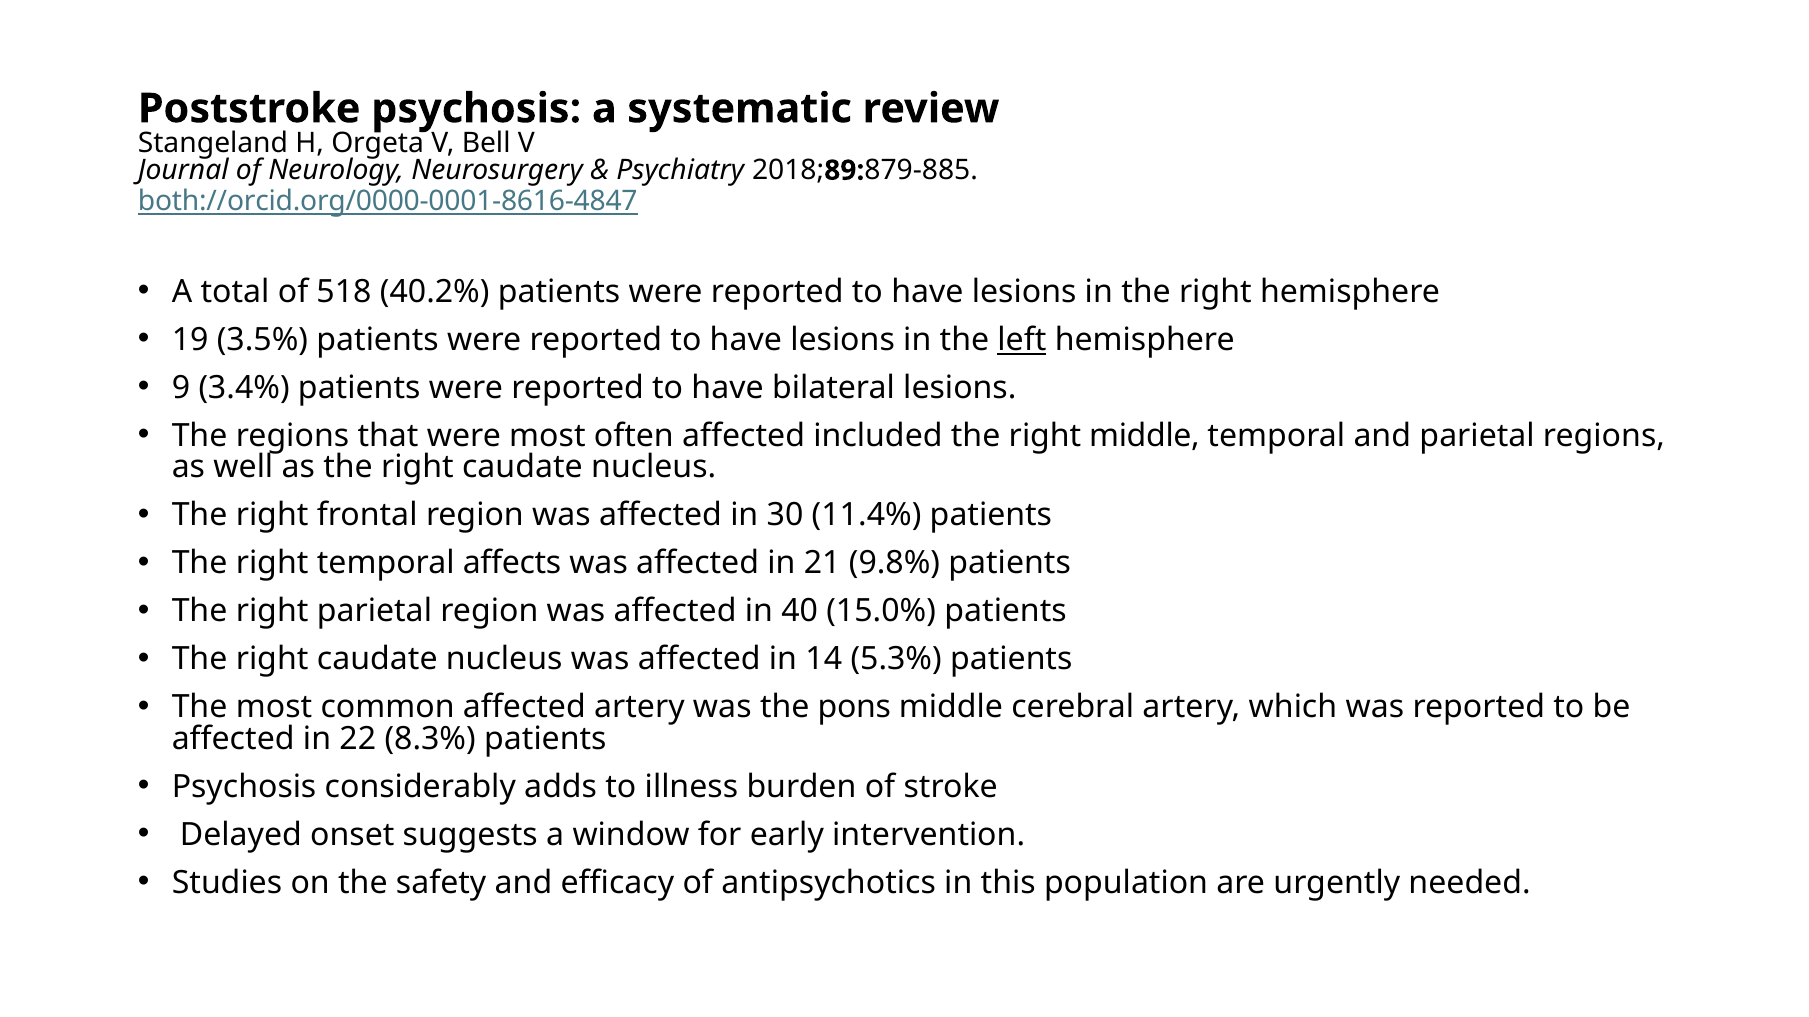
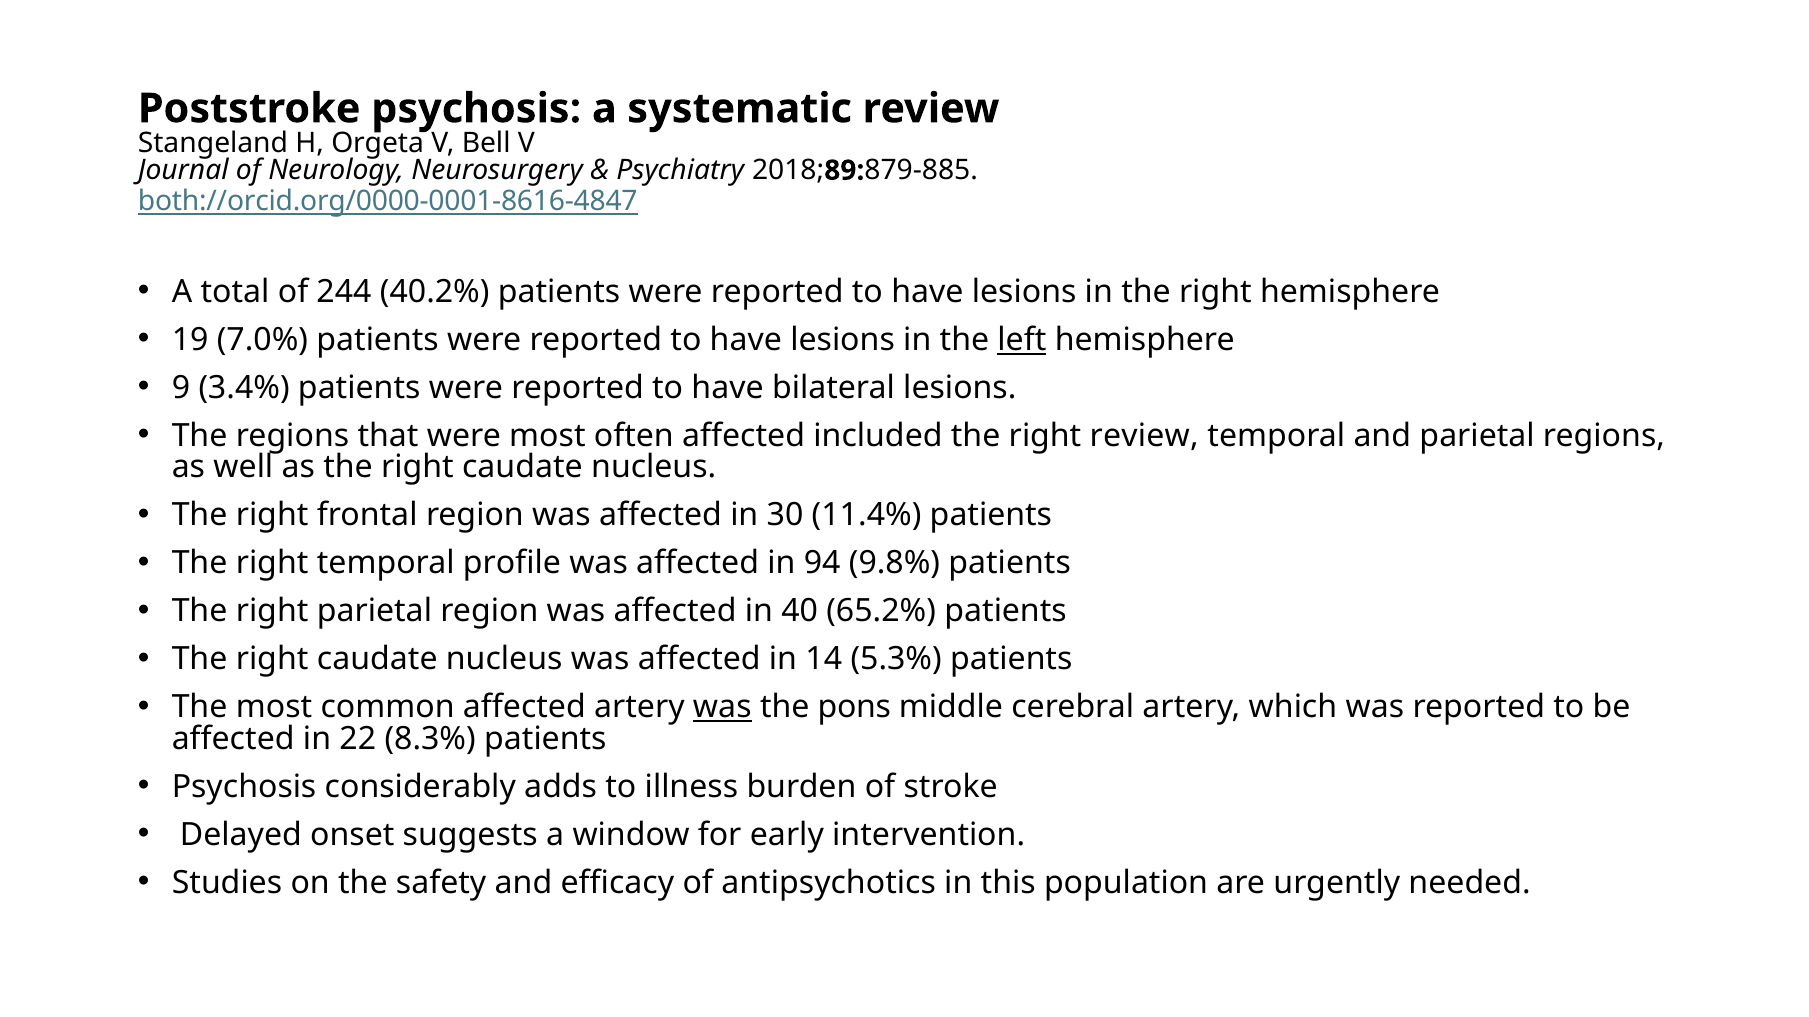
518: 518 -> 244
3.5%: 3.5% -> 7.0%
right middle: middle -> review
affects: affects -> profile
21: 21 -> 94
15.0%: 15.0% -> 65.2%
was at (722, 708) underline: none -> present
